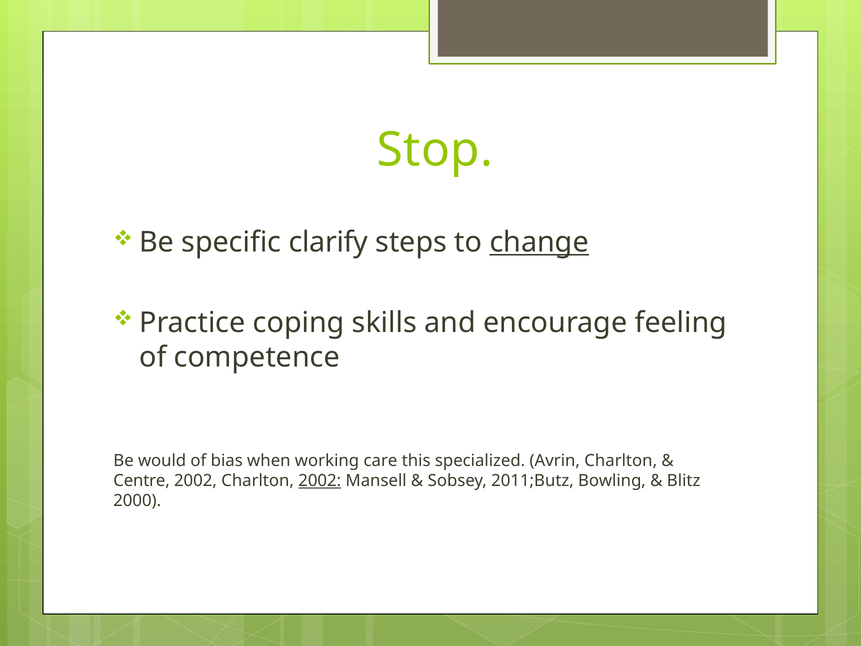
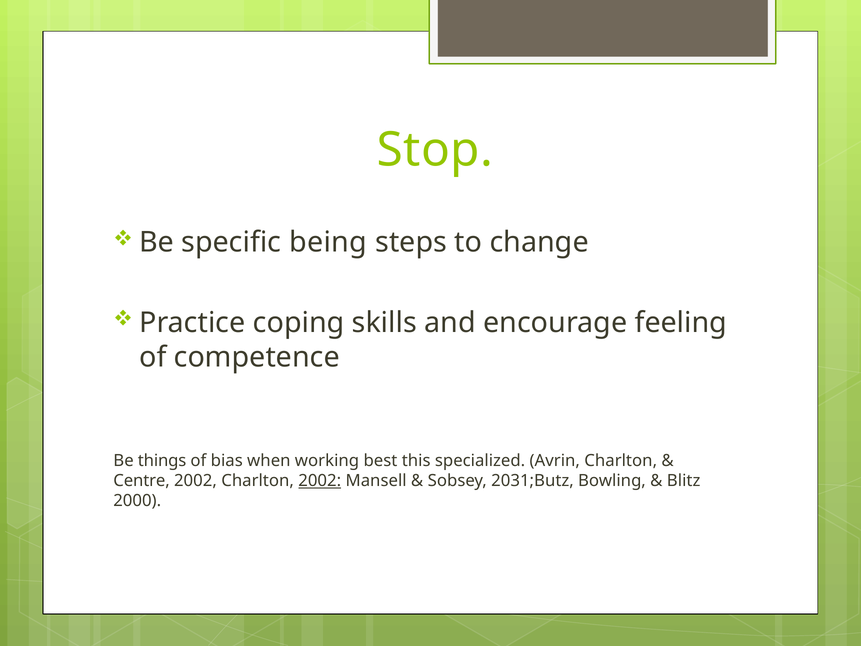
clarify: clarify -> being
change underline: present -> none
would: would -> things
care: care -> best
2011;Butz: 2011;Butz -> 2031;Butz
